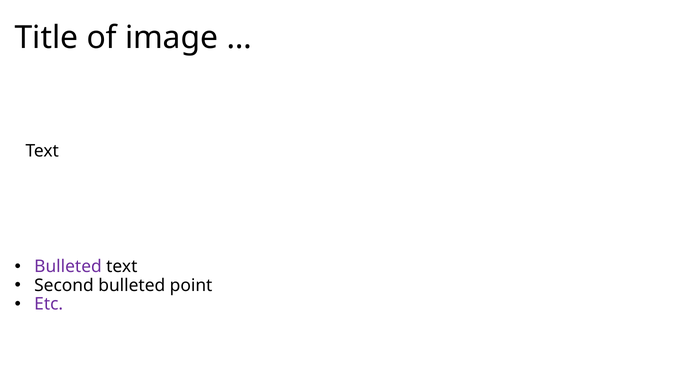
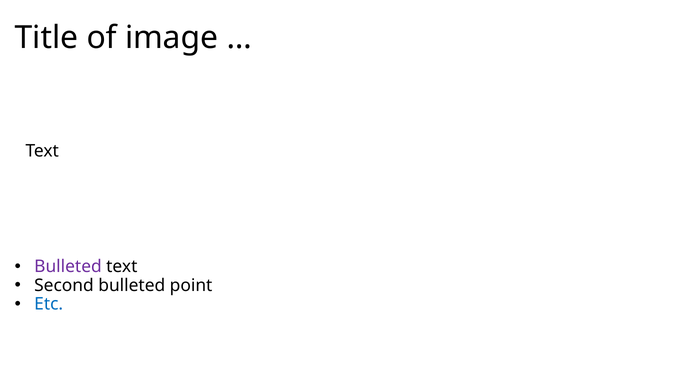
Etc colour: purple -> blue
